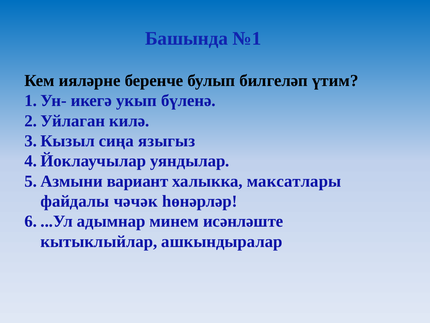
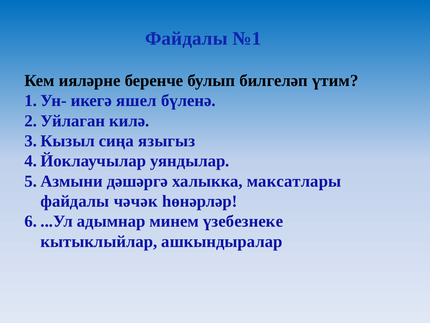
Башында at (186, 38): Башында -> Файдалы
укып: укып -> яшел
вариант: вариант -> дәшәргә
исәнләште: исәнләште -> үзебезнеке
